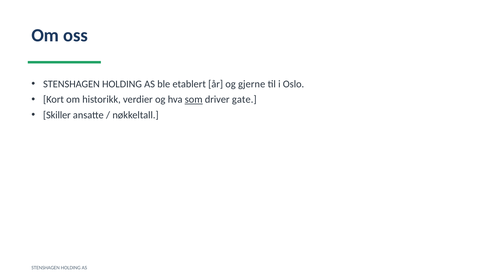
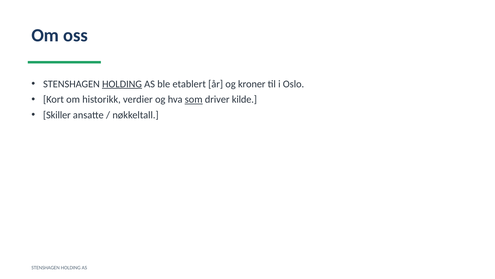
HOLDING at (122, 84) underline: none -> present
gjerne: gjerne -> kroner
gate: gate -> kilde
